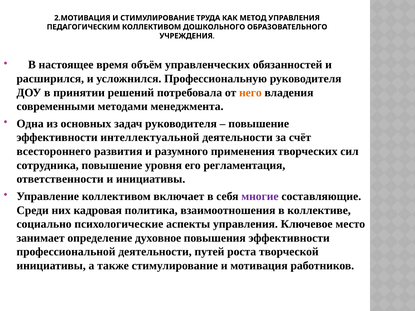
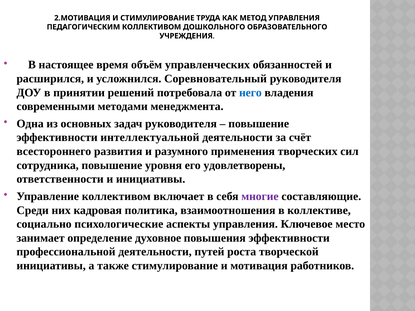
Профессиональную: Профессиональную -> Соревновательный
него colour: orange -> blue
регламентация: регламентация -> удовлетворены
